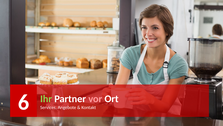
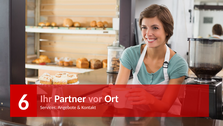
Ihr colour: light green -> pink
